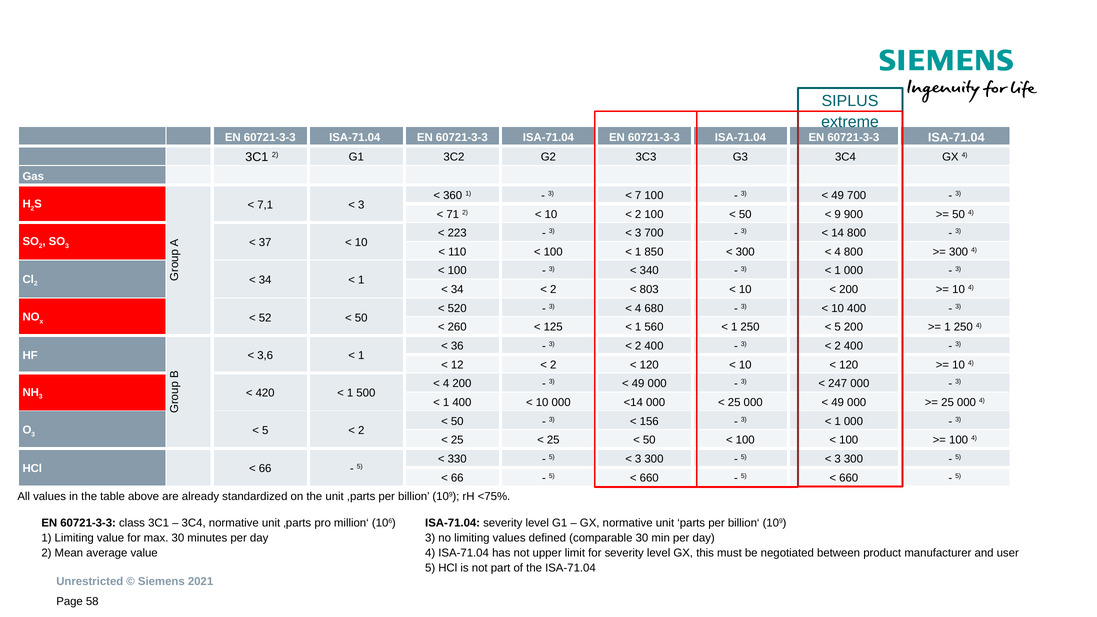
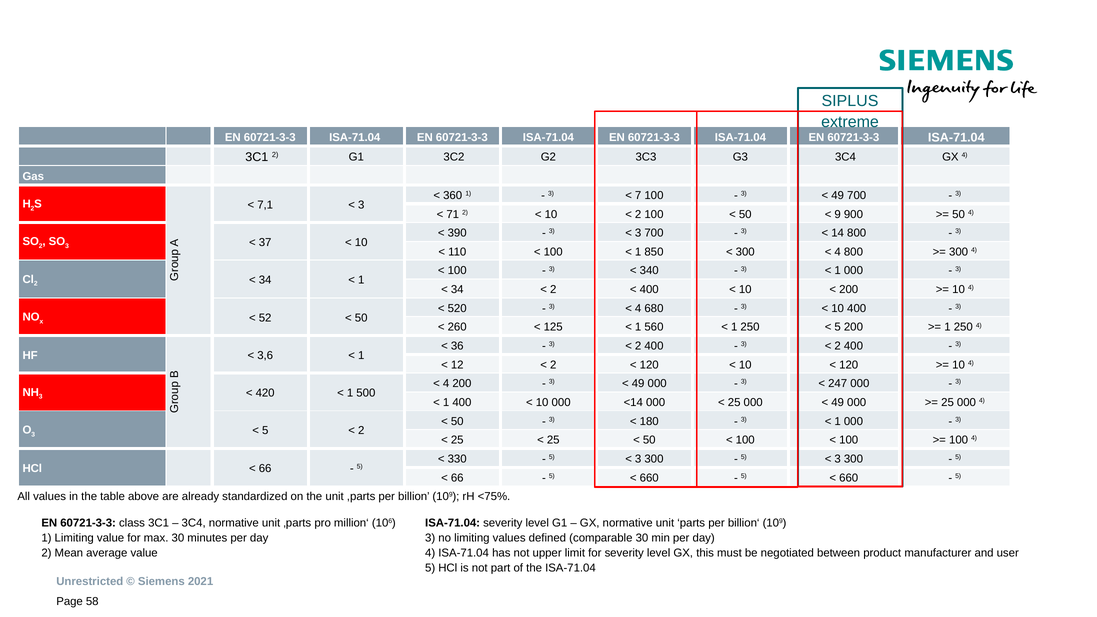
223: 223 -> 390
803 at (649, 289): 803 -> 400
156: 156 -> 180
